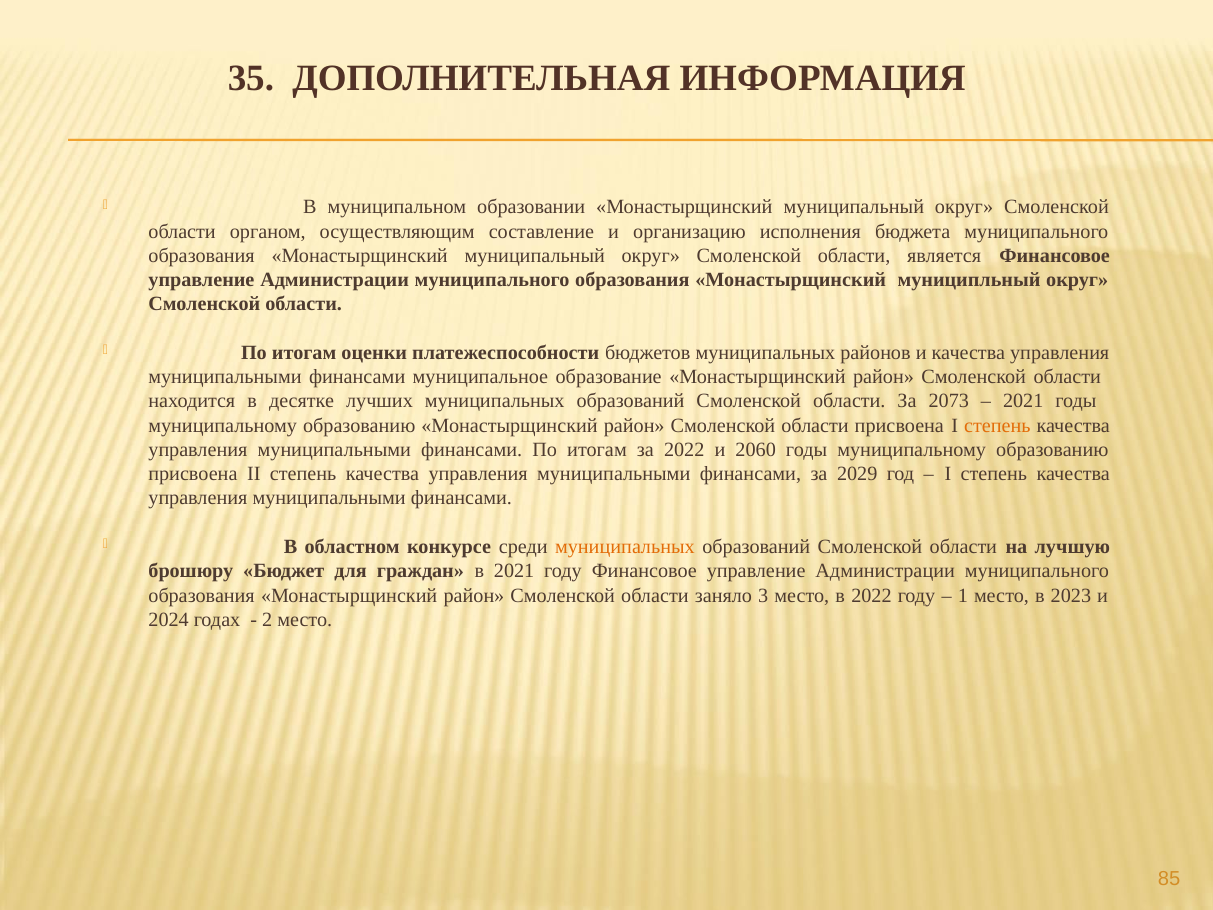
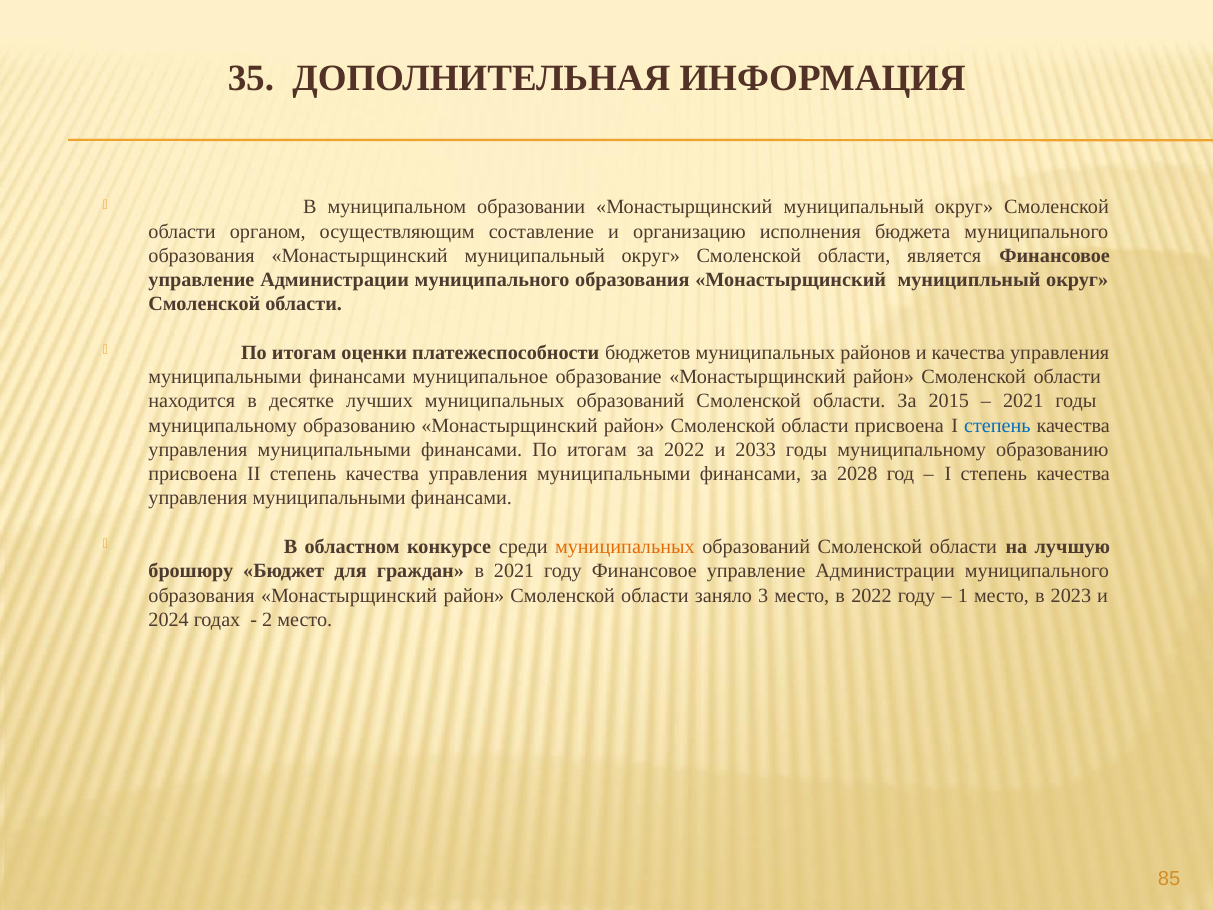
2073: 2073 -> 2015
степень at (997, 425) colour: orange -> blue
2060: 2060 -> 2033
2029: 2029 -> 2028
